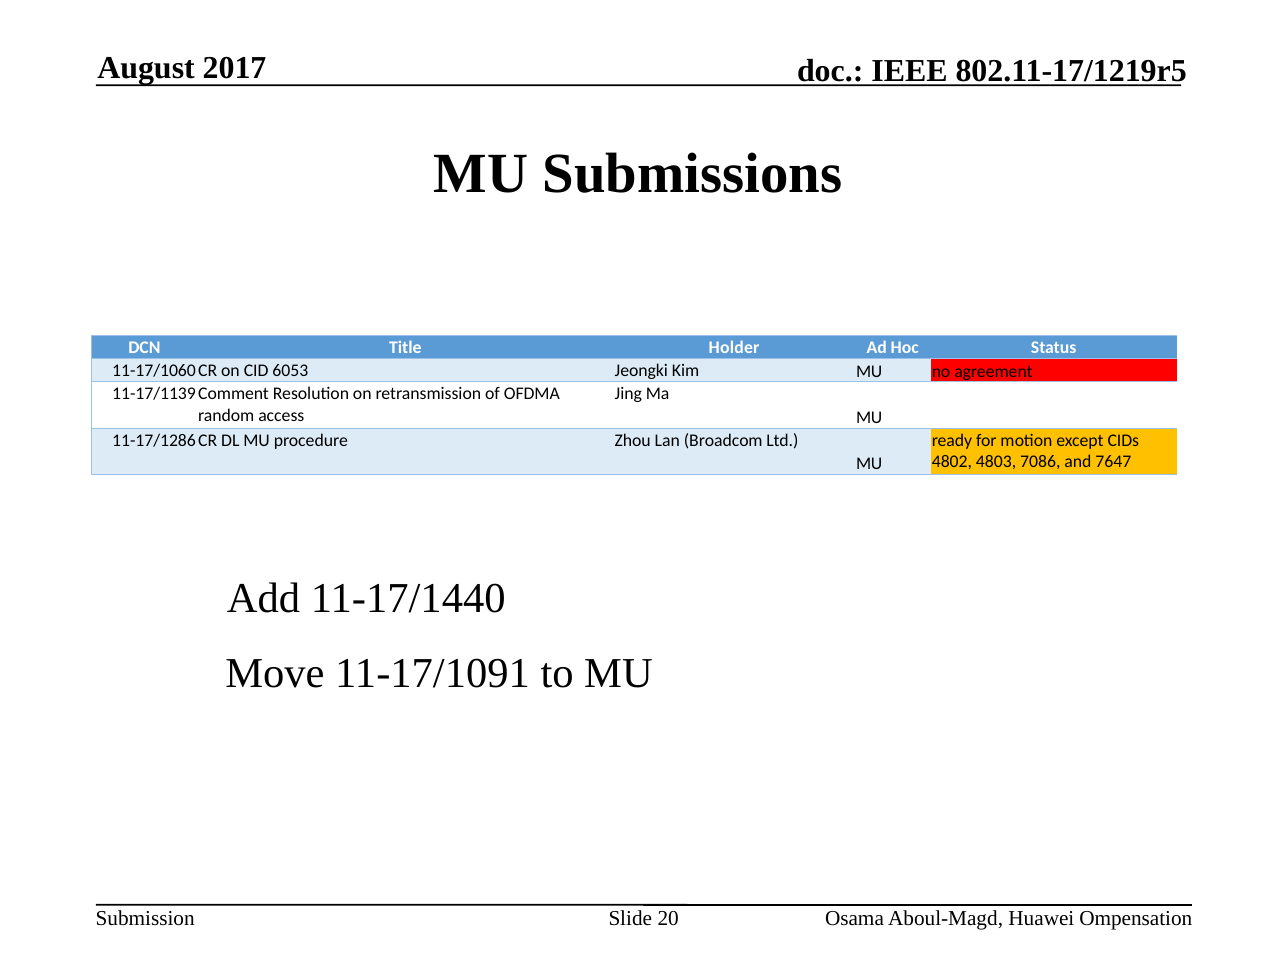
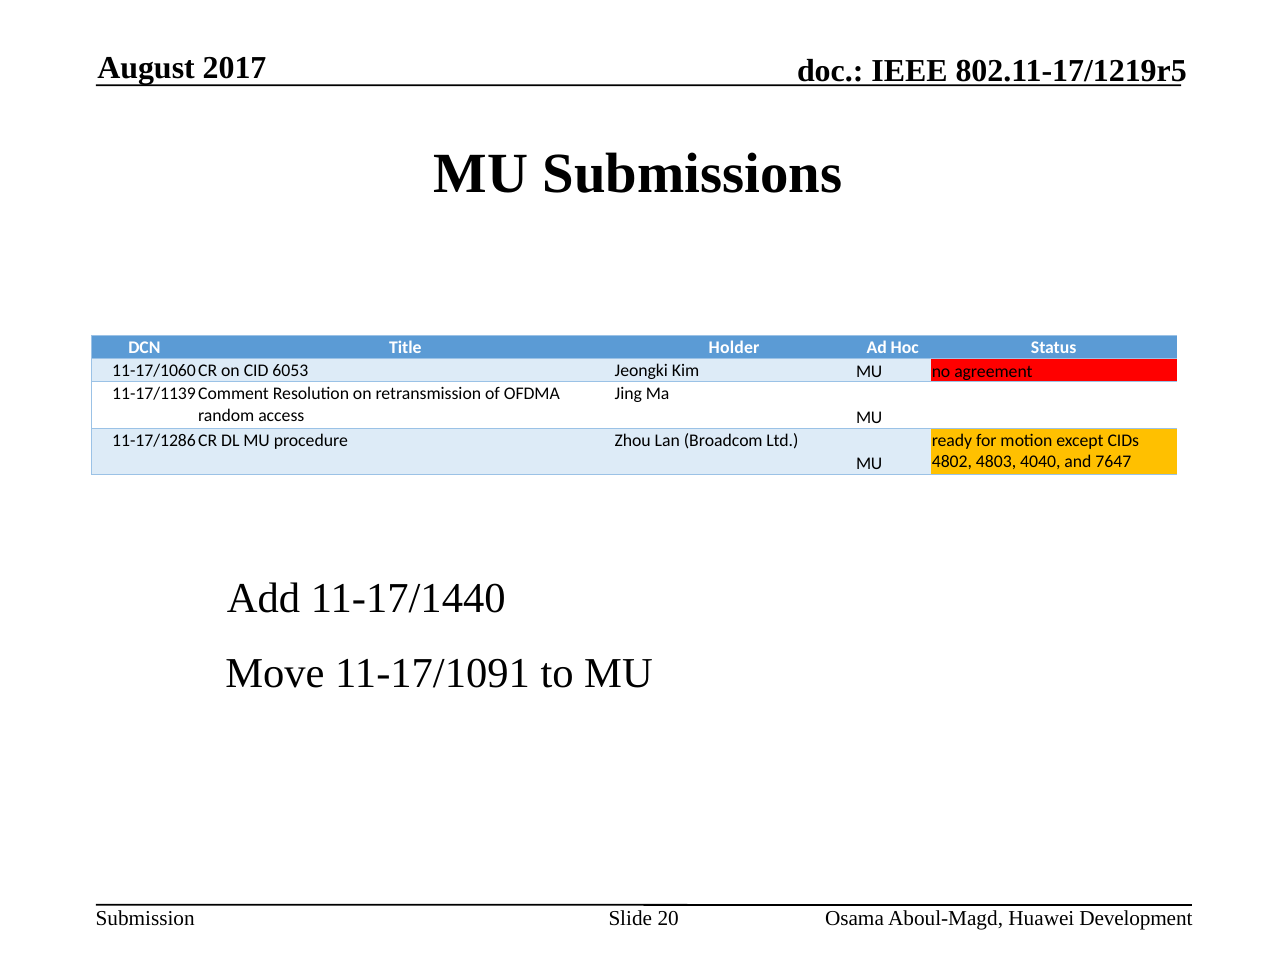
7086: 7086 -> 4040
Ompensation: Ompensation -> Development
